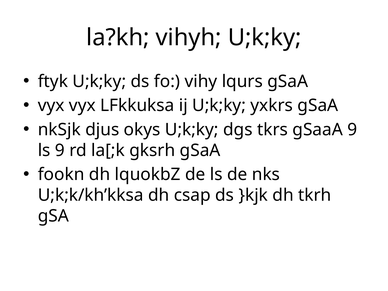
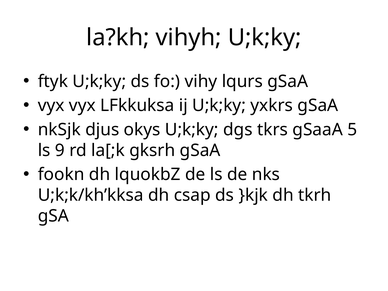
gSaaA 9: 9 -> 5
